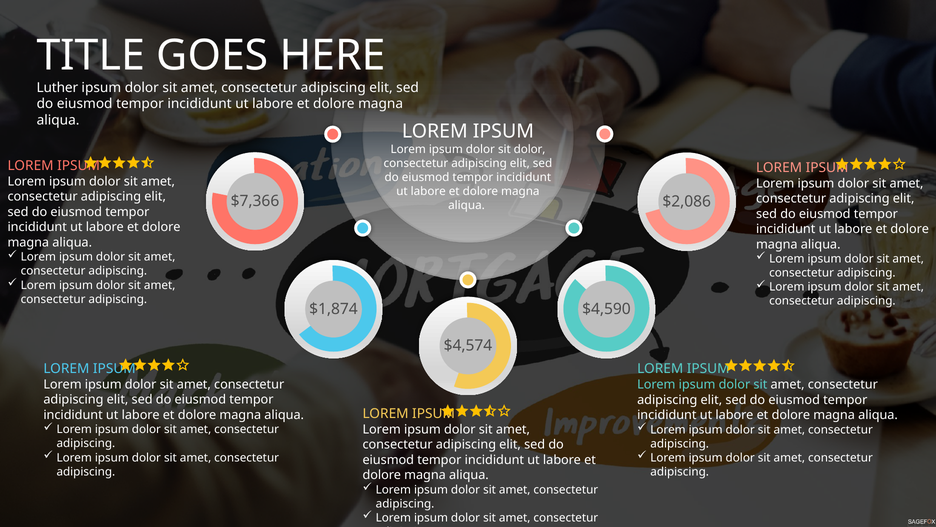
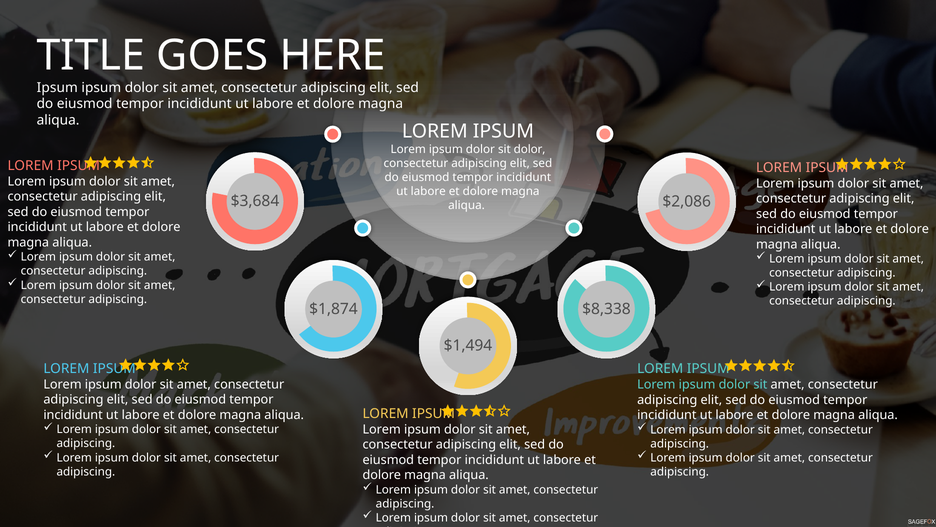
Luther at (57, 87): Luther -> Ipsum
$7,366: $7,366 -> $3,684
$4,590: $4,590 -> $8,338
$4,574: $4,574 -> $1,494
